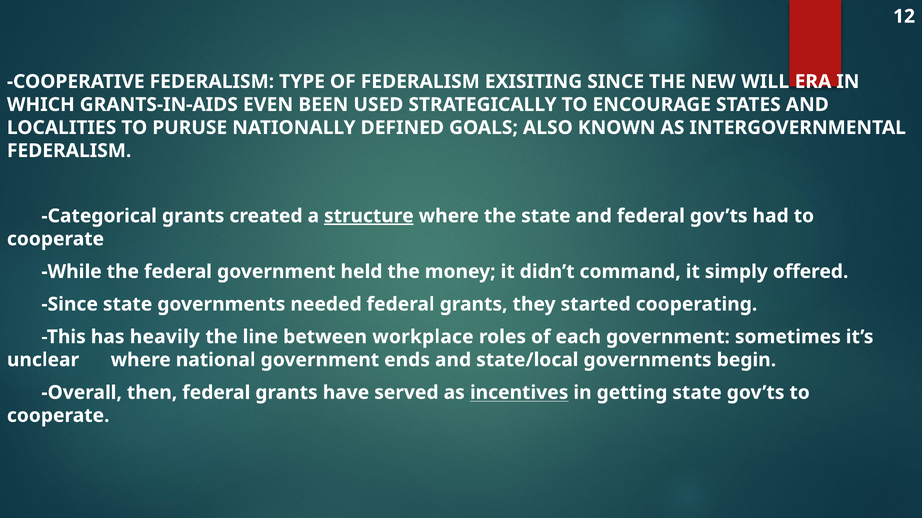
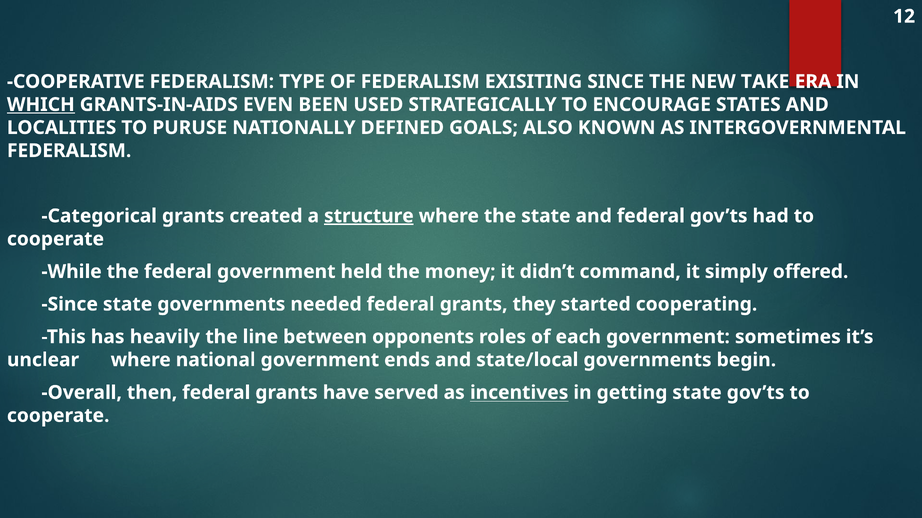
WILL: WILL -> TAKE
WHICH underline: none -> present
workplace: workplace -> opponents
